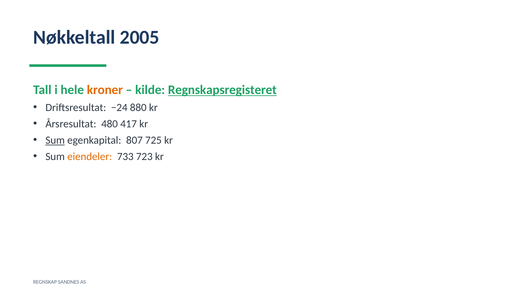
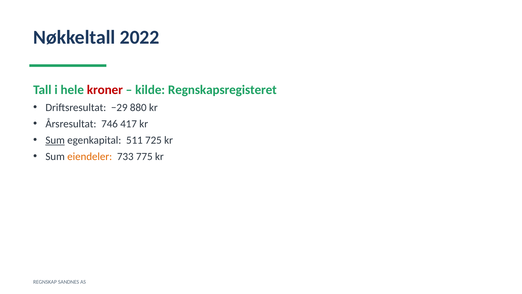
2005: 2005 -> 2022
kroner colour: orange -> red
Regnskapsregisteret underline: present -> none
−24: −24 -> −29
480: 480 -> 746
807: 807 -> 511
723: 723 -> 775
